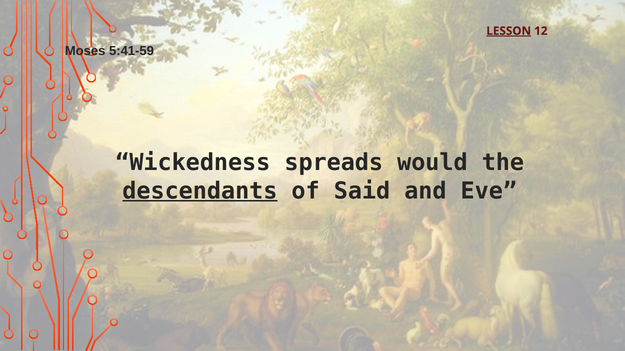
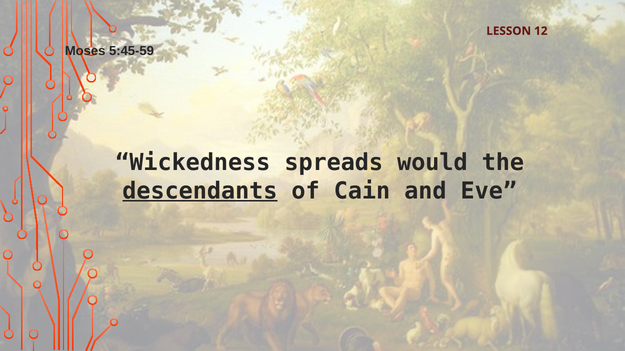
LESSON underline: present -> none
5:41-59: 5:41-59 -> 5:45-59
Said: Said -> Cain
